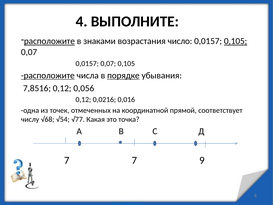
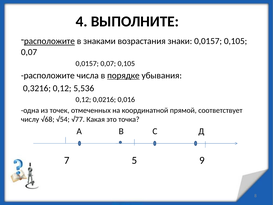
число: число -> знаки
0,105 at (236, 41) underline: present -> none
расположите at (48, 75) underline: present -> none
7,8516: 7,8516 -> 0,3216
0,056: 0,056 -> 5,536
7 7: 7 -> 5
